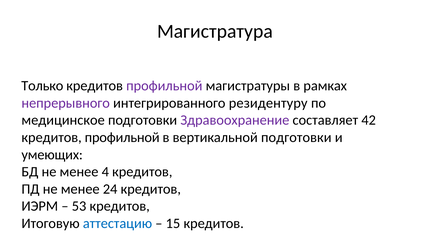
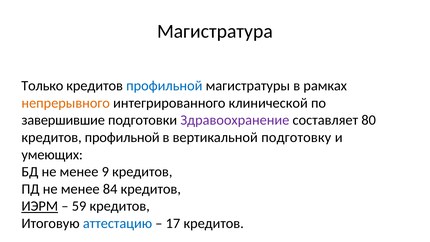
профильной at (164, 86) colour: purple -> blue
непрерывного colour: purple -> orange
резидентуру: резидентуру -> клинической
медицинское: медицинское -> завершившие
42: 42 -> 80
вертикальной подготовки: подготовки -> подготовку
4: 4 -> 9
24: 24 -> 84
ИЭРМ underline: none -> present
53: 53 -> 59
15: 15 -> 17
